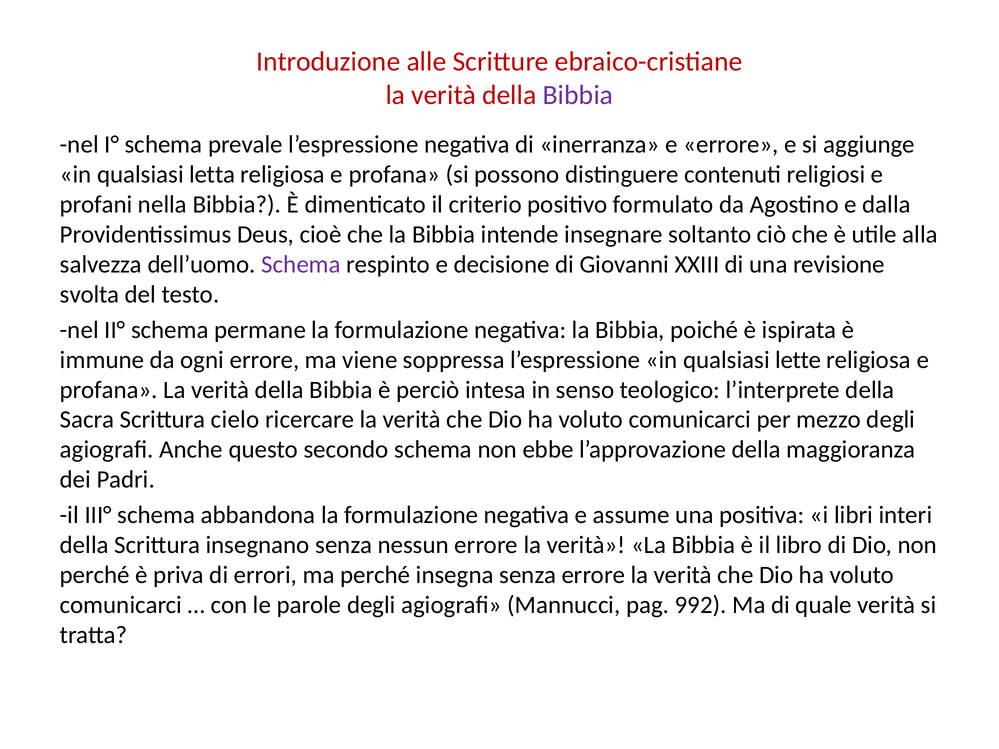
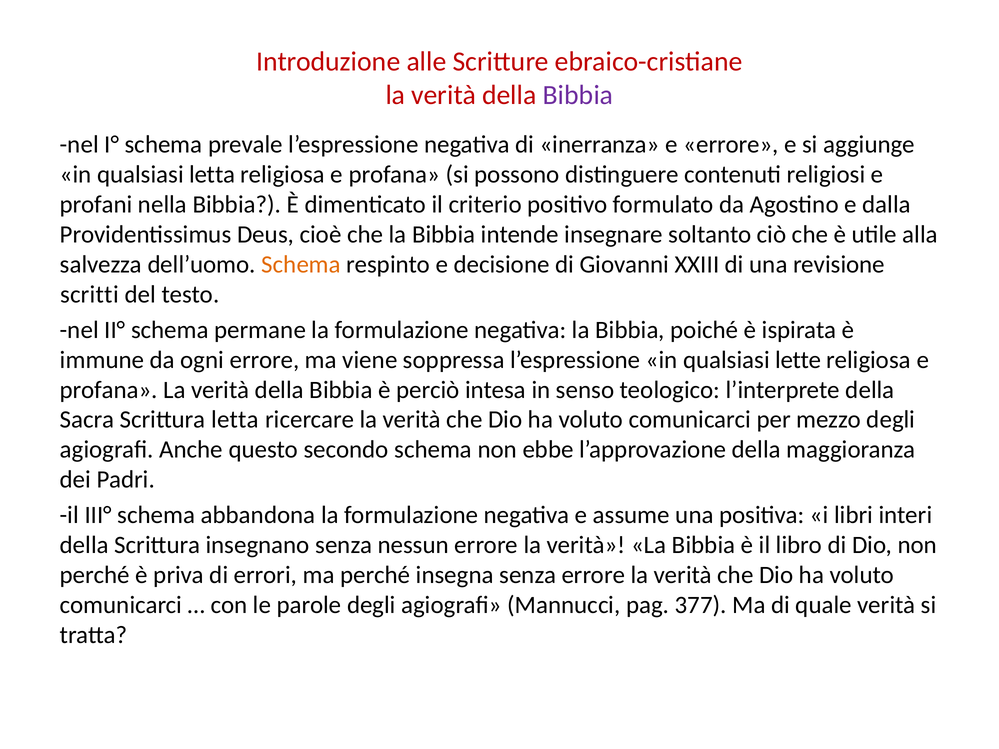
Schema at (301, 264) colour: purple -> orange
svolta: svolta -> scritti
Scrittura cielo: cielo -> letta
992: 992 -> 377
